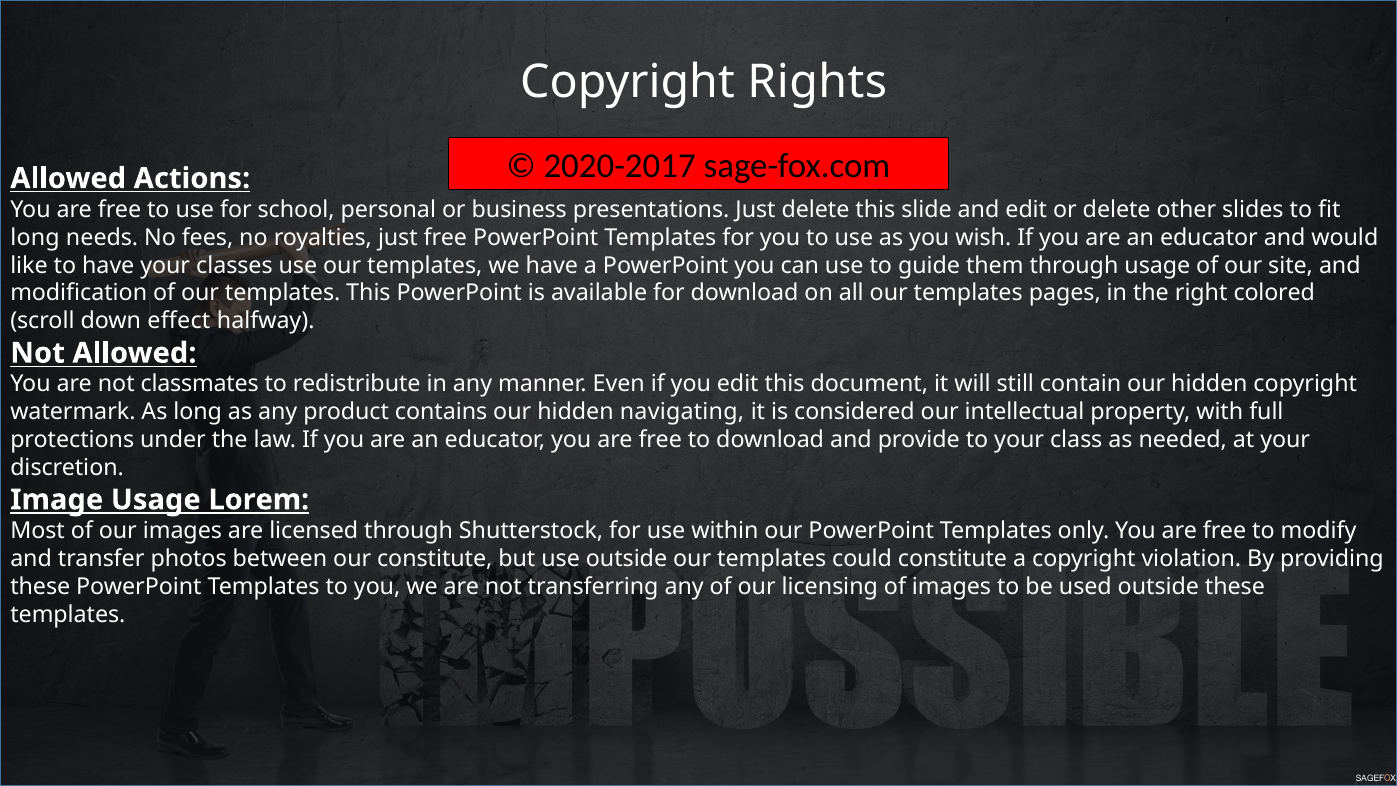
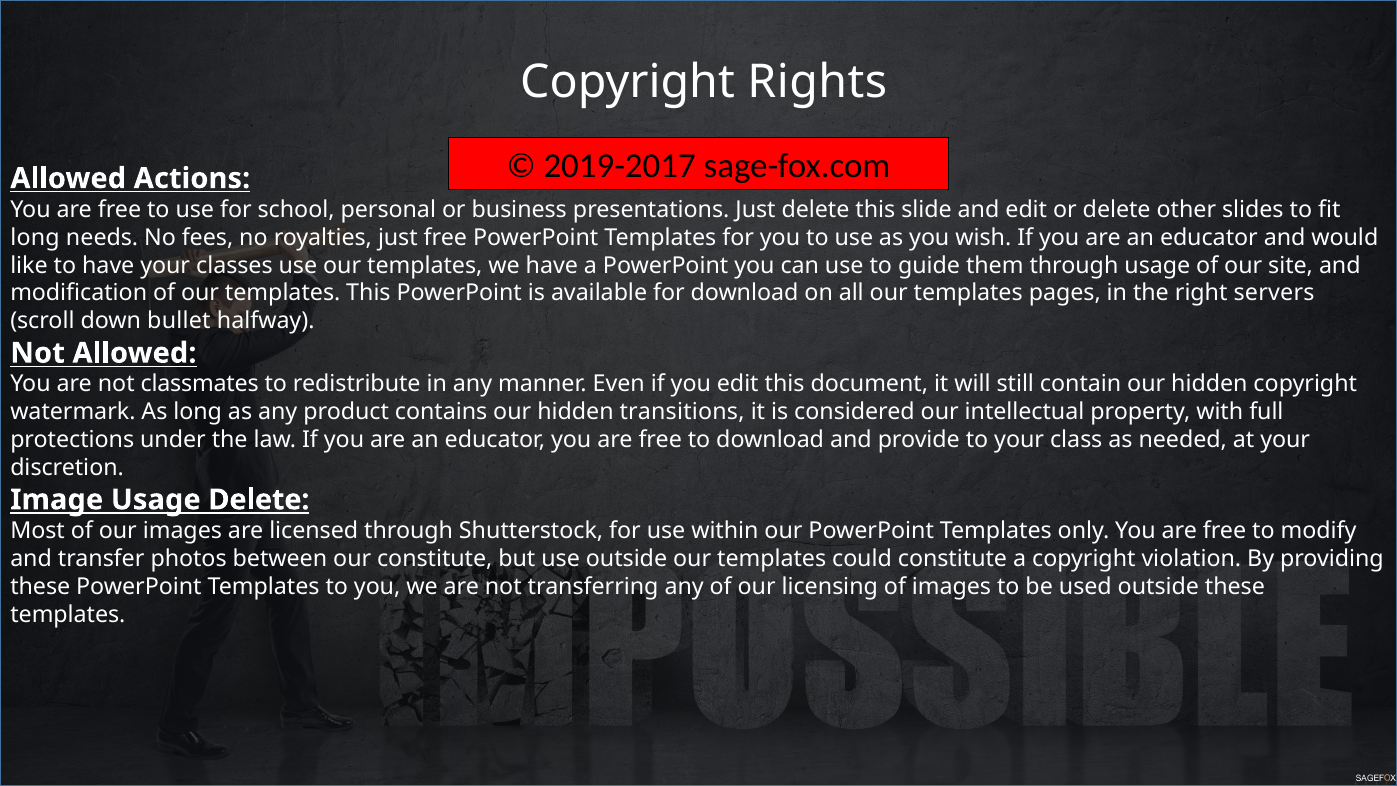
2020-2017: 2020-2017 -> 2019-2017
colored: colored -> servers
effect: effect -> bullet
navigating: navigating -> transitions
Usage Lorem: Lorem -> Delete
